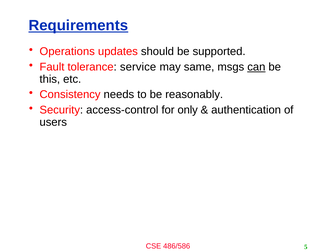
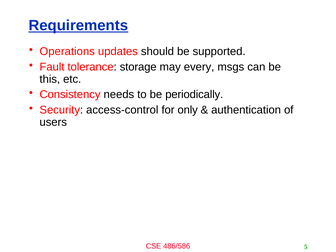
service: service -> storage
same: same -> every
can underline: present -> none
reasonably: reasonably -> periodically
